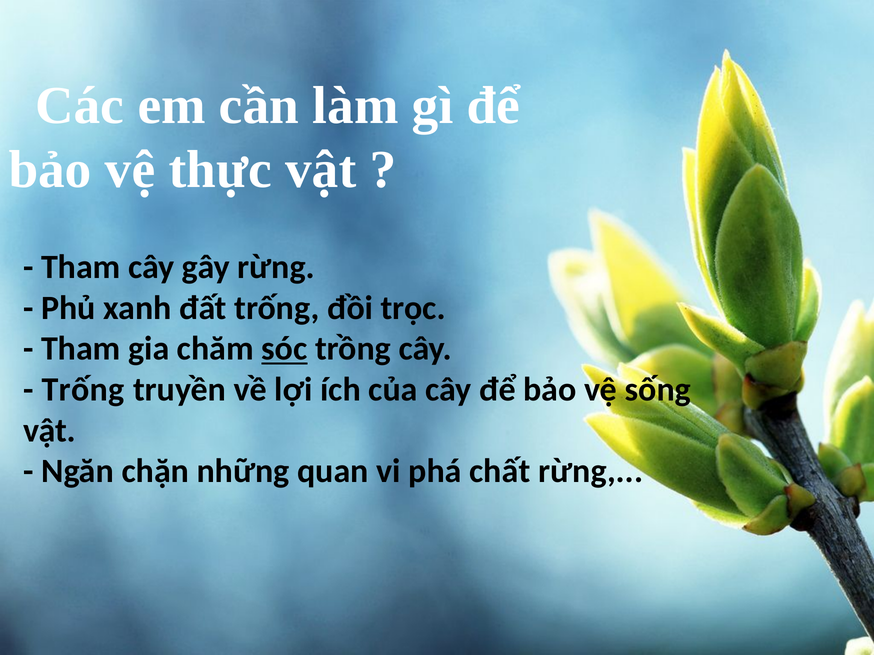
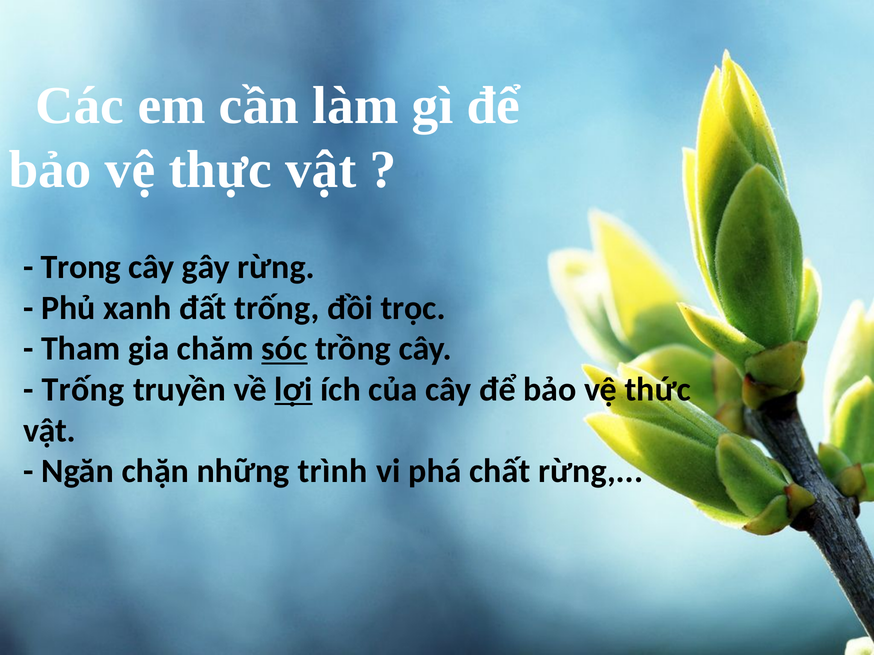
Tham at (81, 267): Tham -> Trong
lợi underline: none -> present
sống: sống -> thức
quan: quan -> trình
